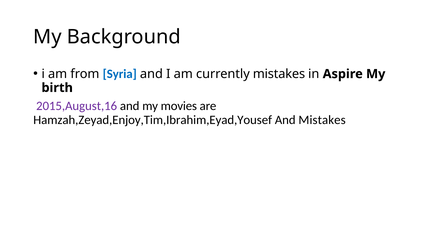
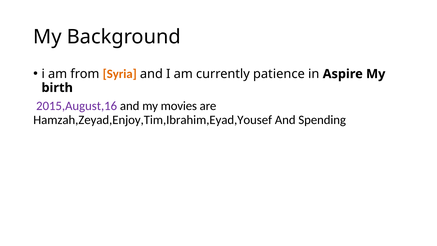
Syria colour: blue -> orange
currently mistakes: mistakes -> patience
And Mistakes: Mistakes -> Spending
